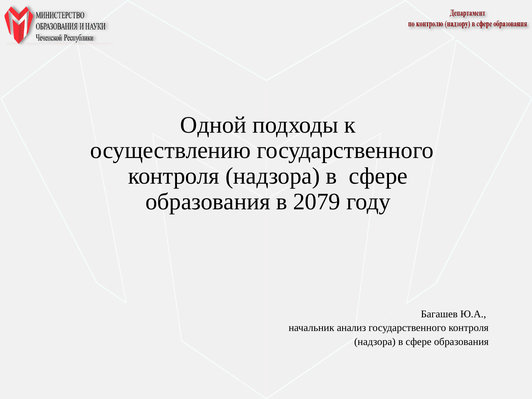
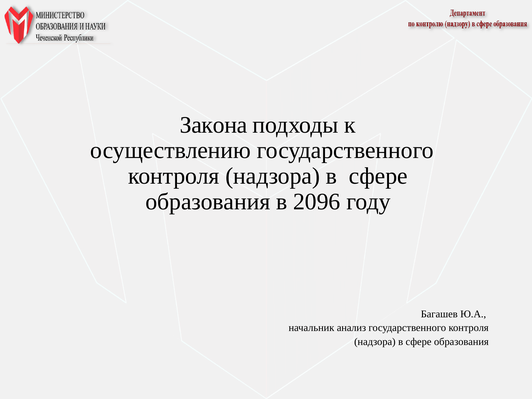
Одной: Одной -> Закона
2079: 2079 -> 2096
